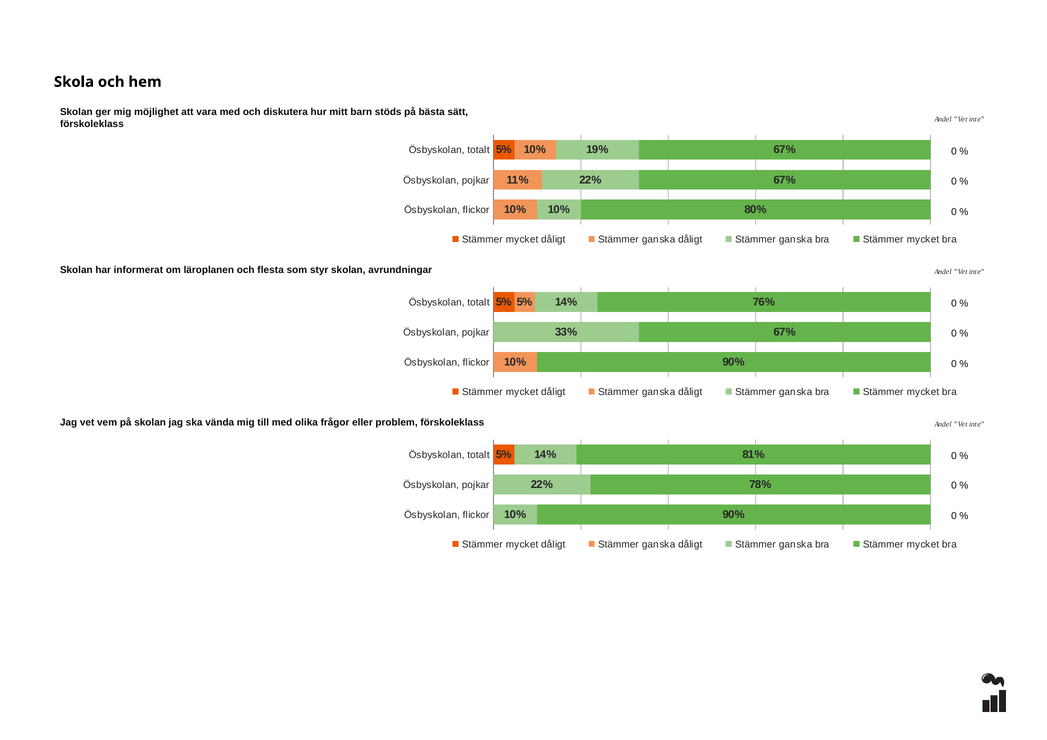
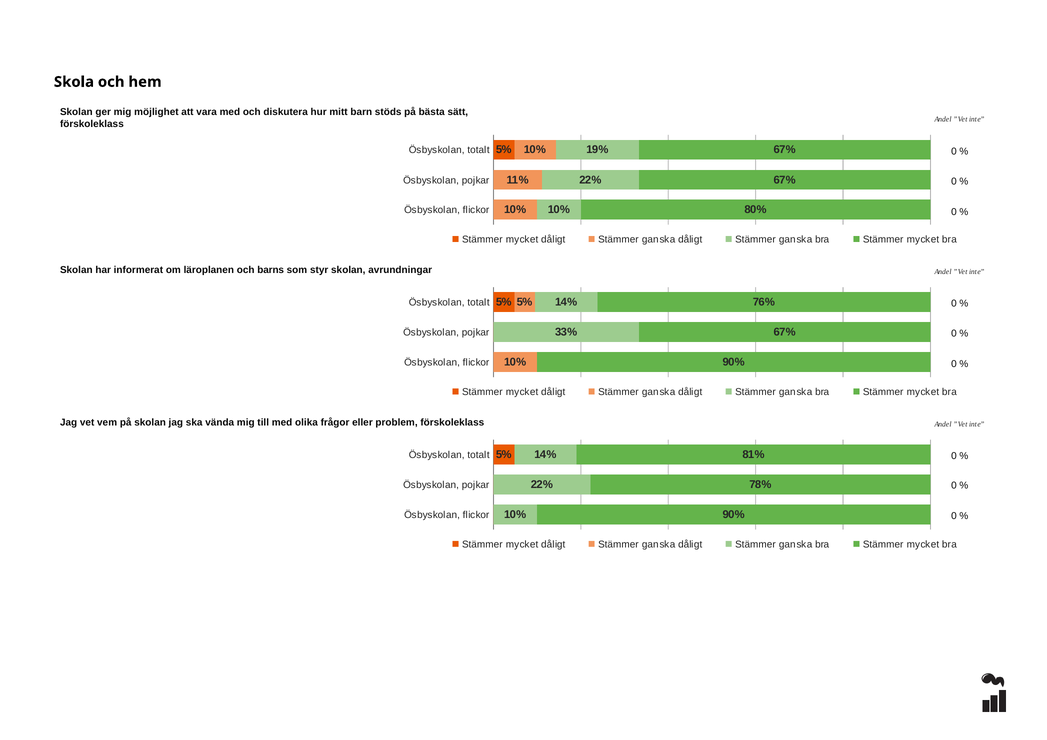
flesta: flesta -> barns
